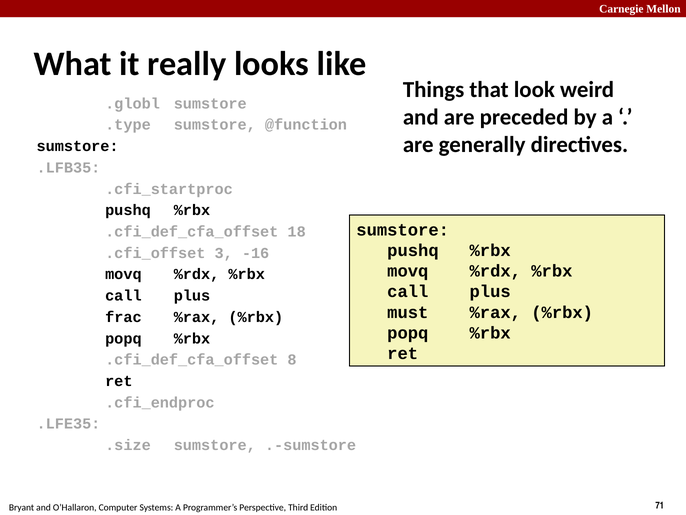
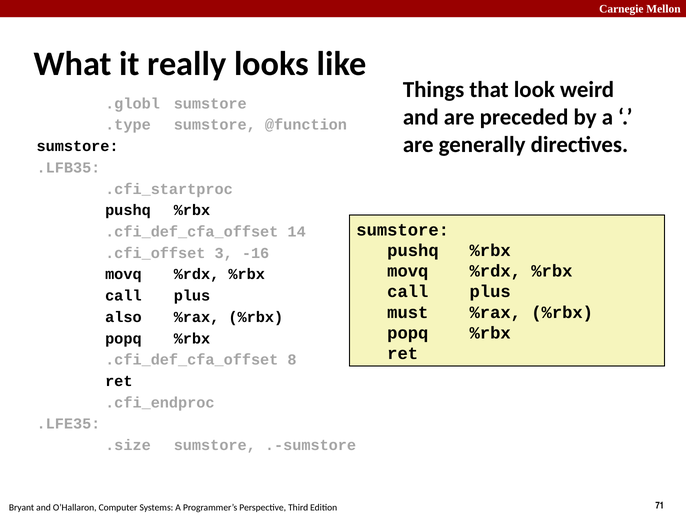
18: 18 -> 14
frac: frac -> also
